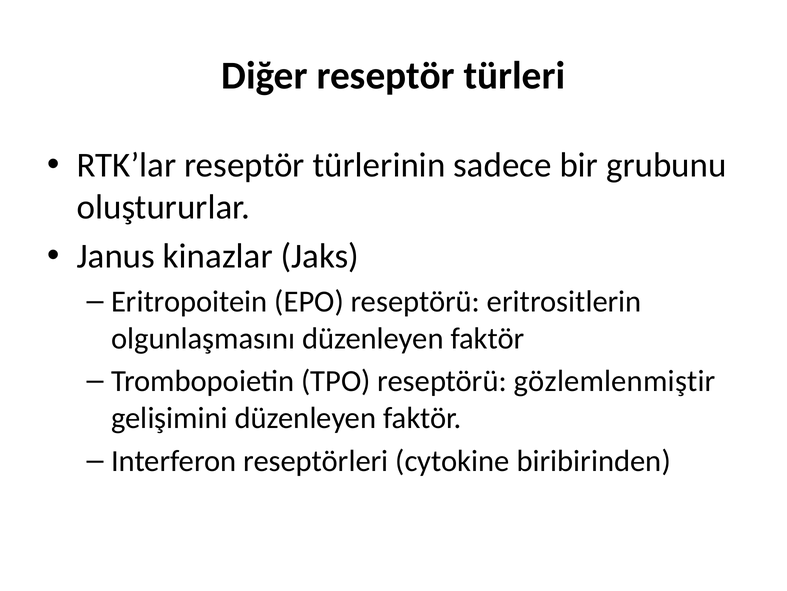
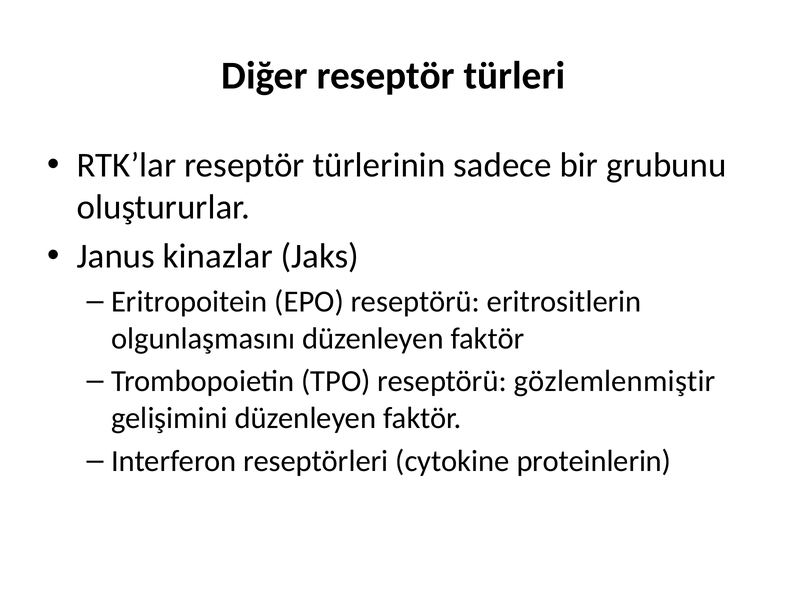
biribirinden: biribirinden -> proteinlerin
